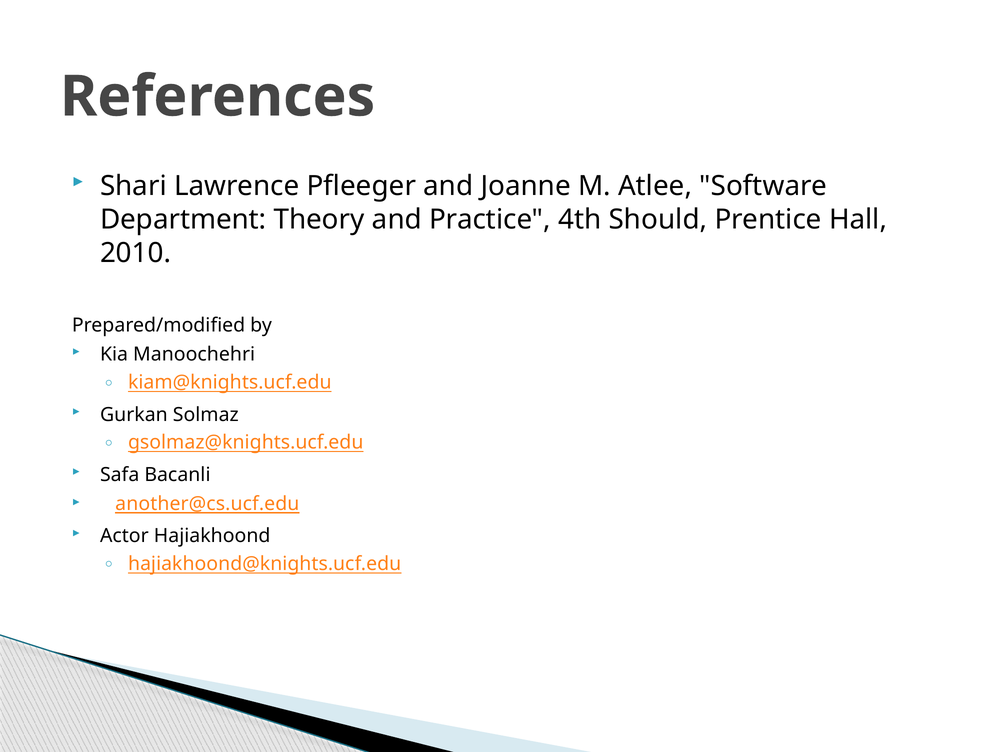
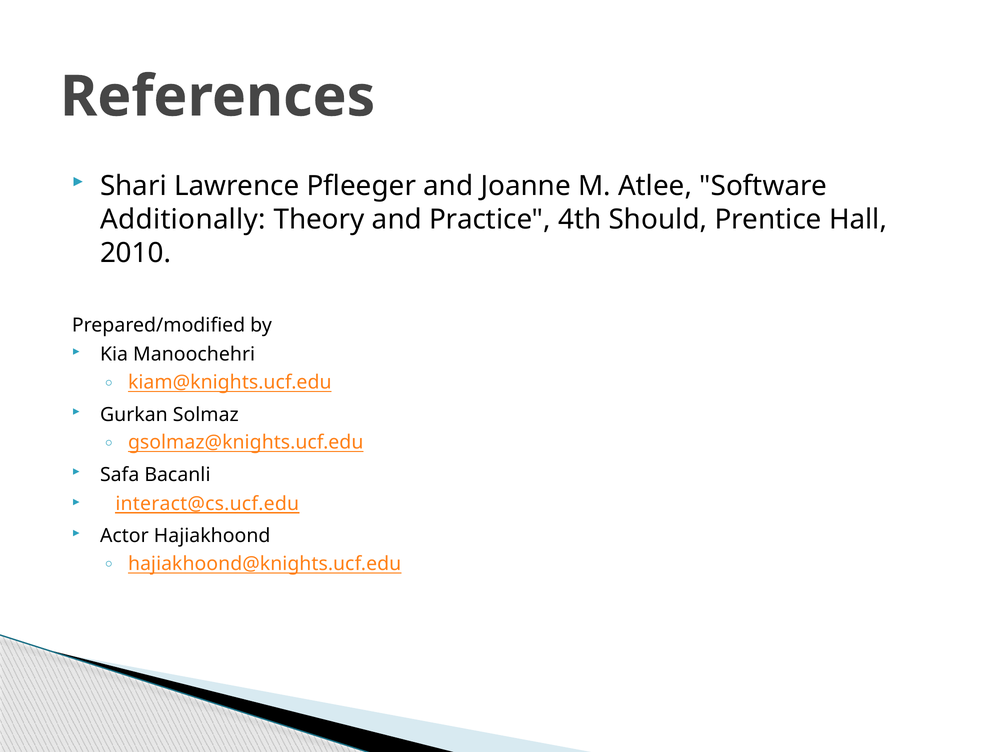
Department: Department -> Additionally
another@cs.ucf.edu: another@cs.ucf.edu -> interact@cs.ucf.edu
